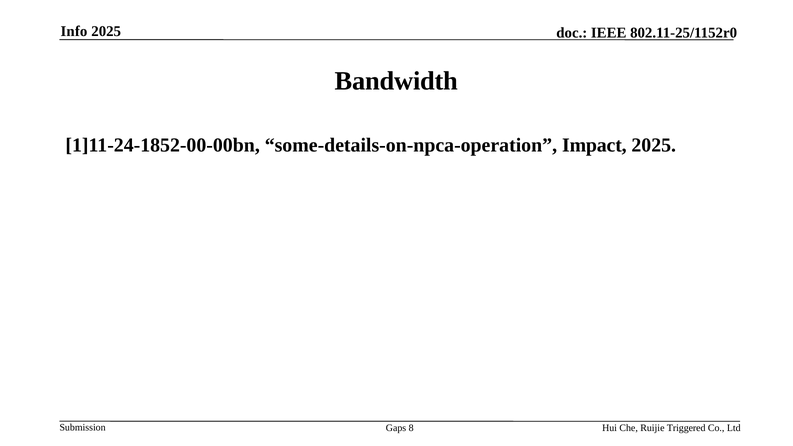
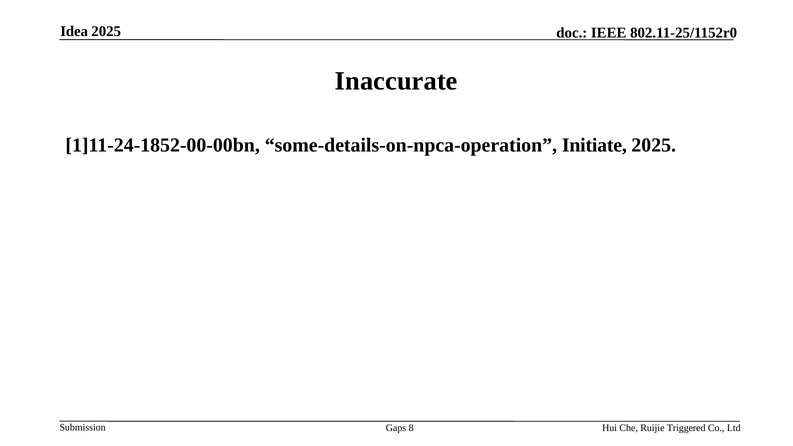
Info: Info -> Idea
Bandwidth: Bandwidth -> Inaccurate
Impact: Impact -> Initiate
